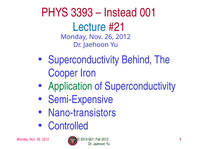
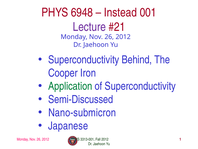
3393: 3393 -> 6948
Lecture colour: blue -> purple
Semi-Expensive: Semi-Expensive -> Semi-Discussed
Nano-transistors: Nano-transistors -> Nano-submicron
Controlled: Controlled -> Japanese
